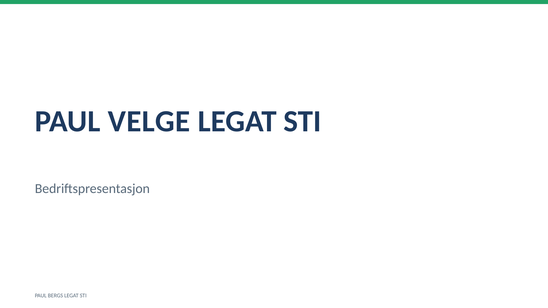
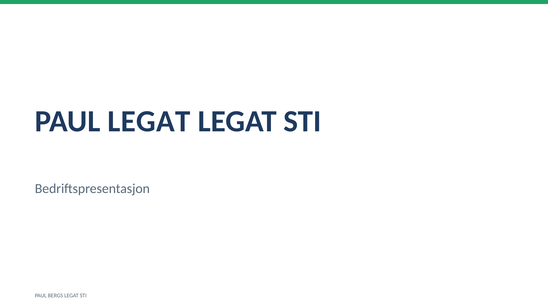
PAUL VELGE: VELGE -> LEGAT
